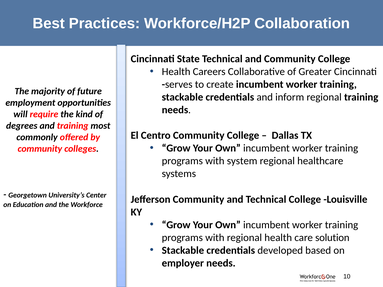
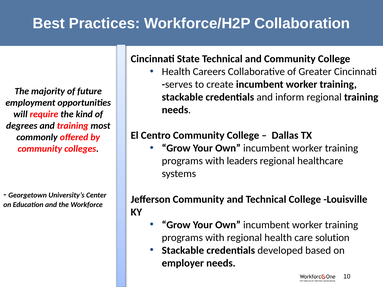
system: system -> leaders
